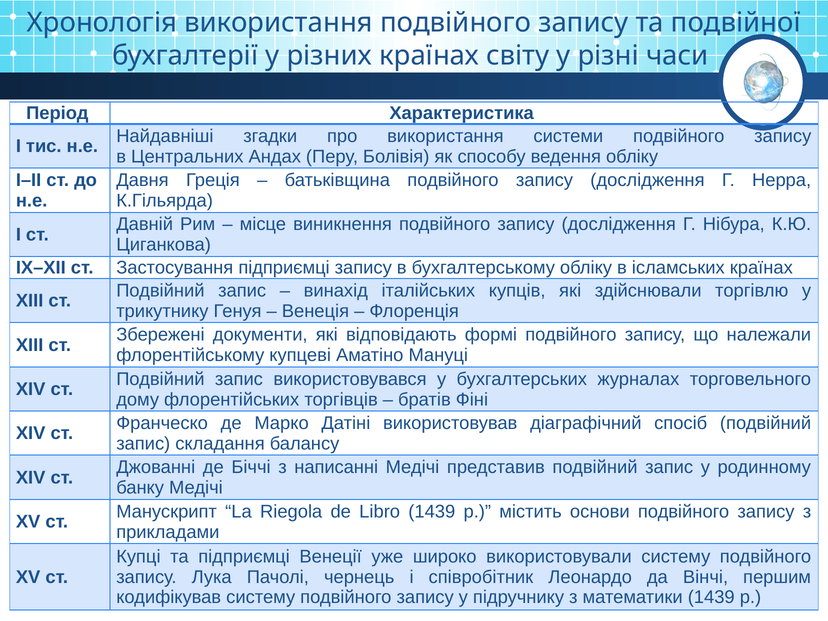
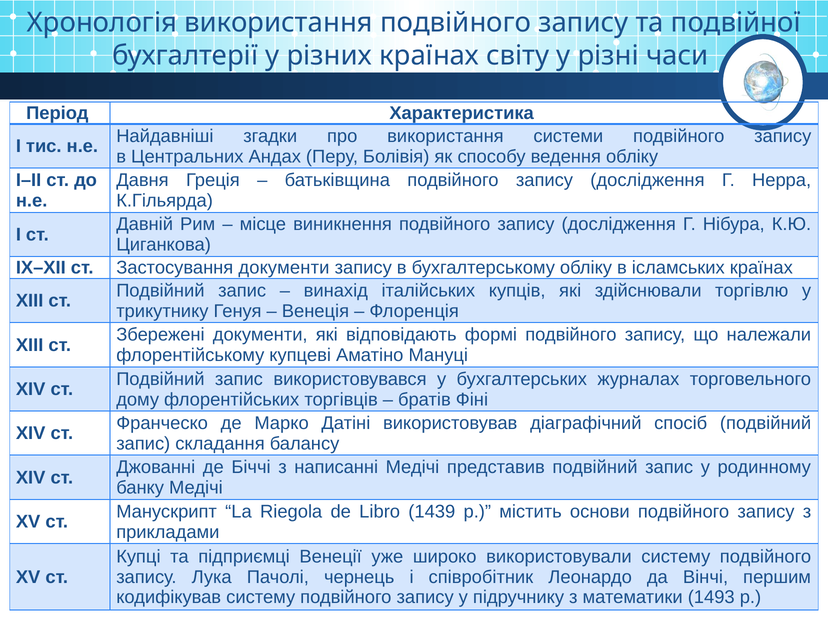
Застосування підприємці: підприємці -> документи
математики 1439: 1439 -> 1493
